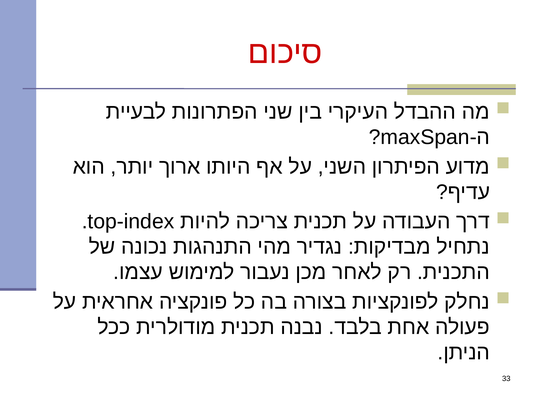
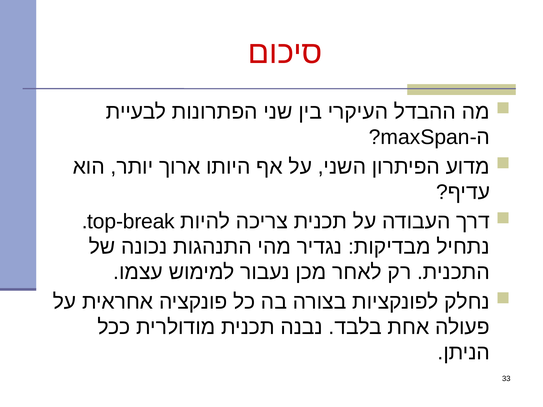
top-index: top-index -> top-break
